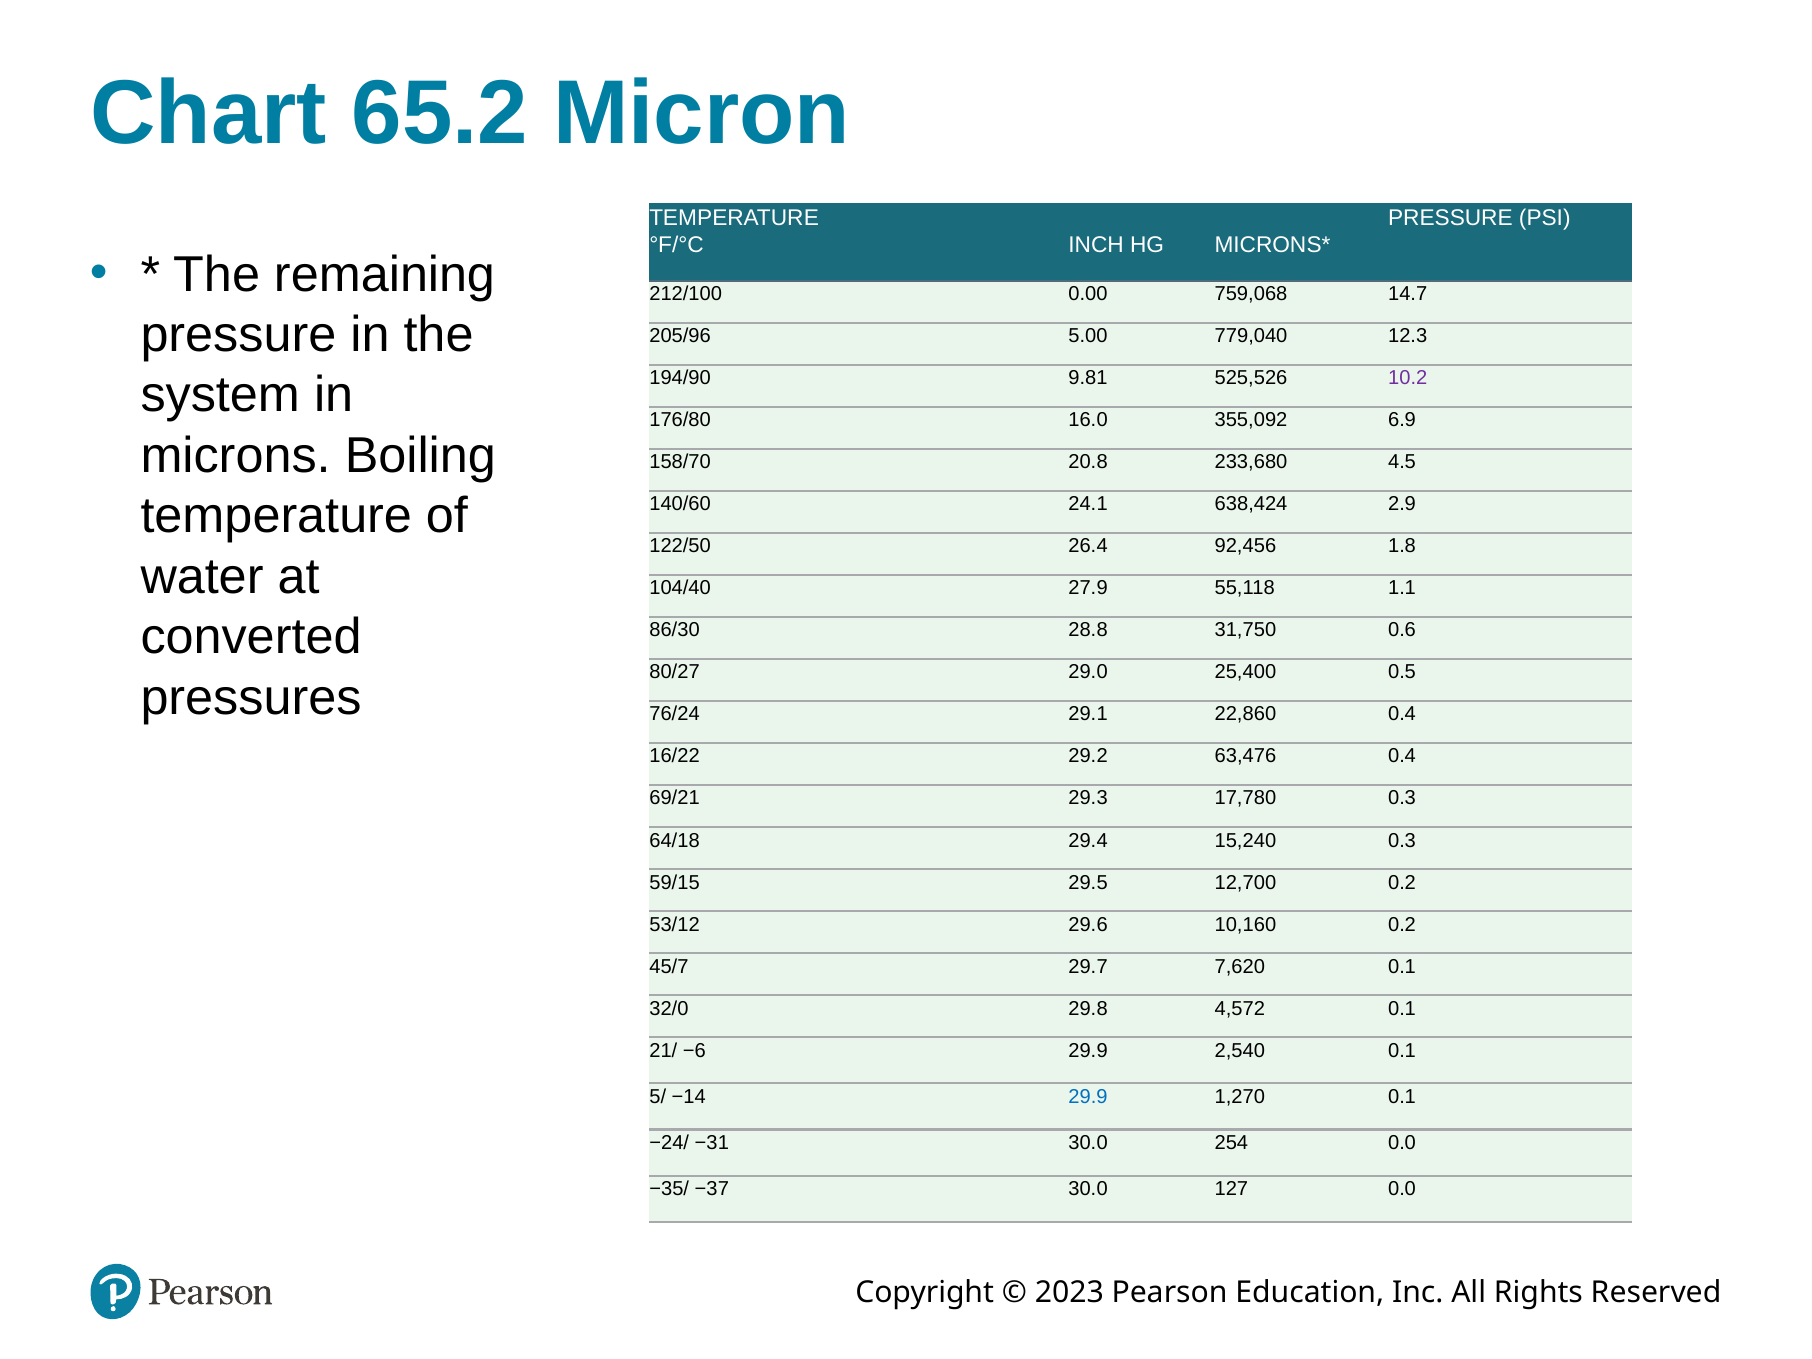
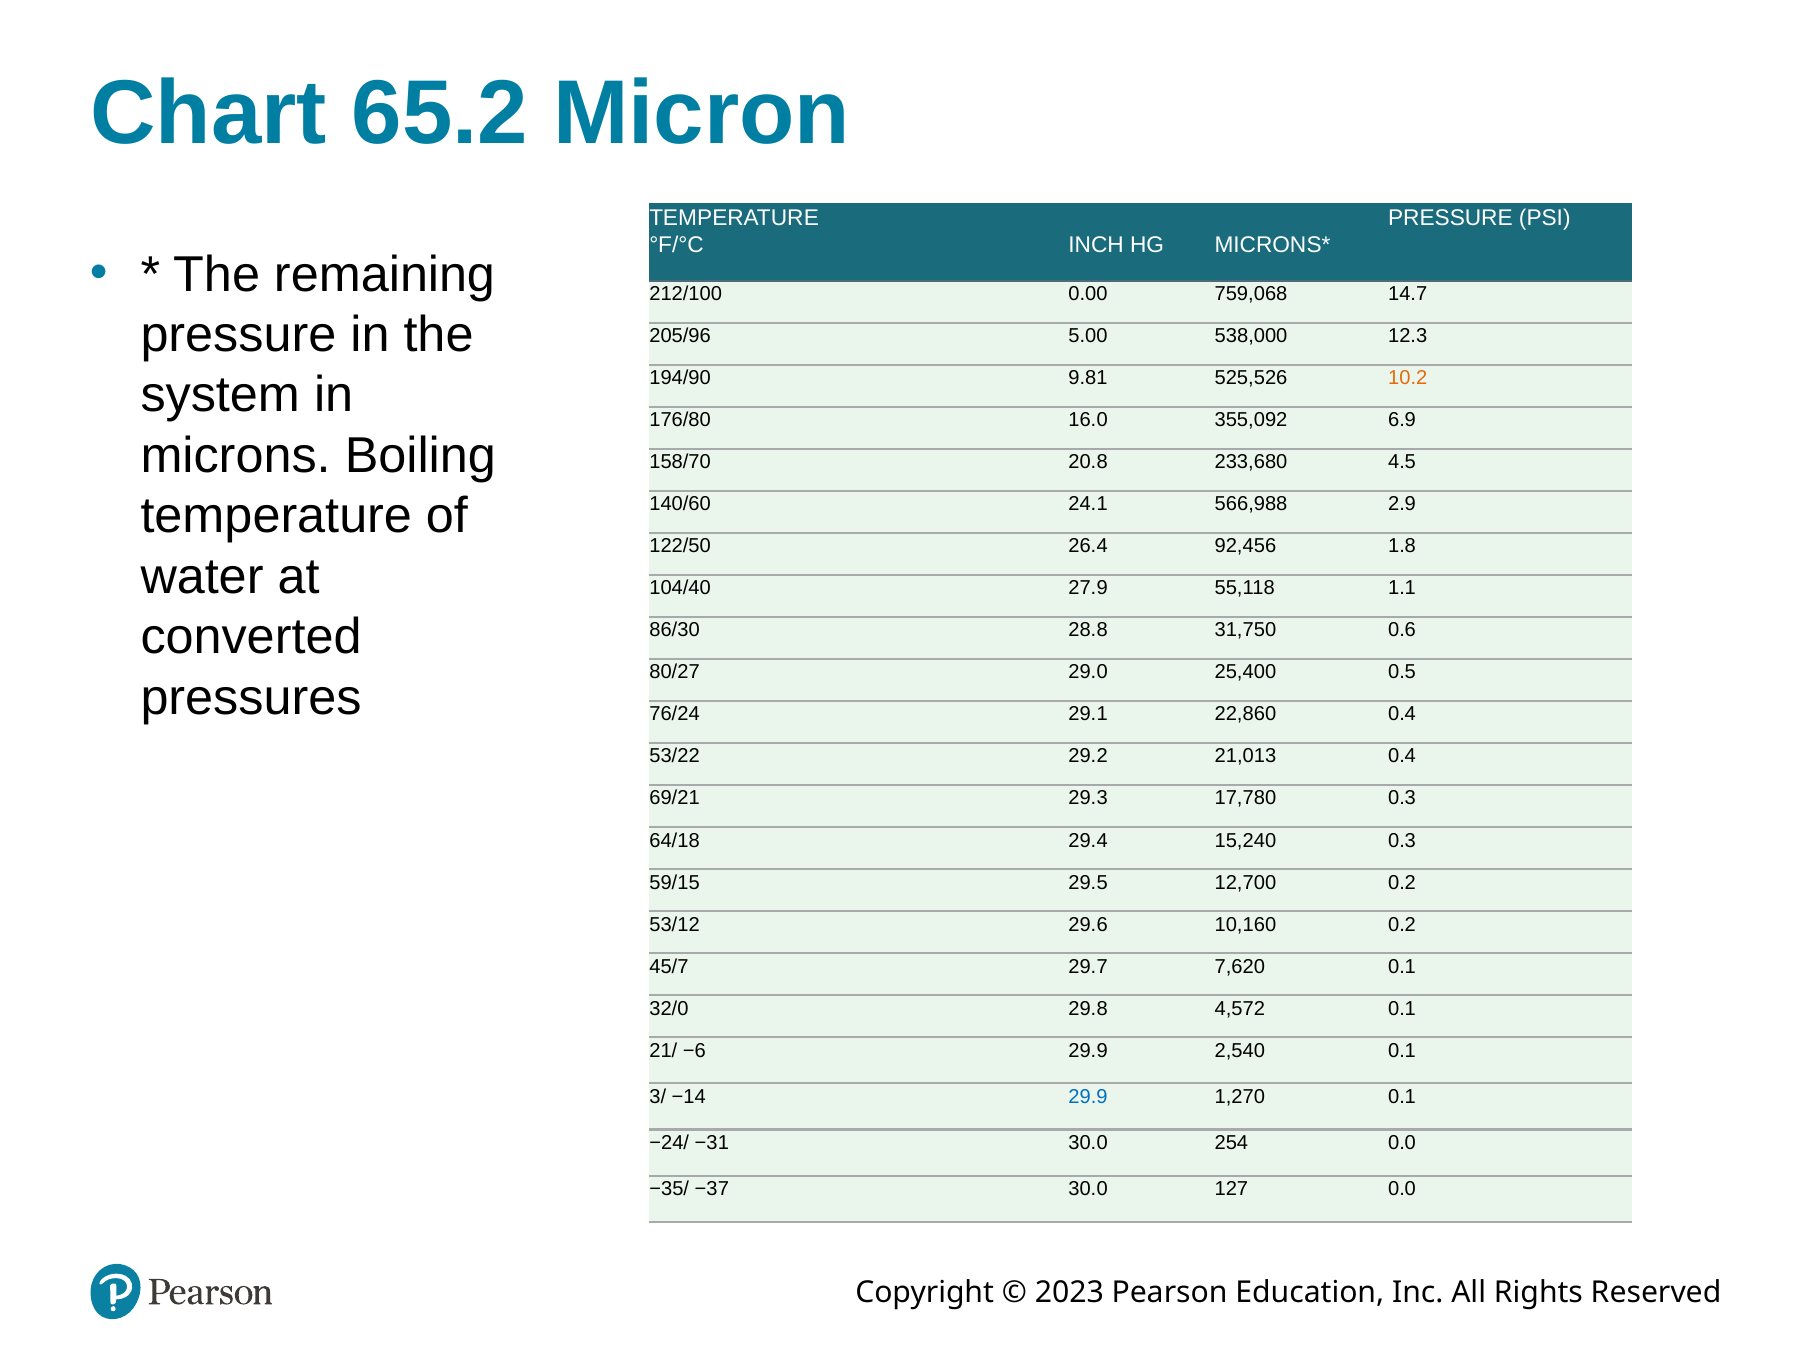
779,040: 779,040 -> 538,000
10.2 colour: purple -> orange
638,424: 638,424 -> 566,988
16/22: 16/22 -> 53/22
63,476: 63,476 -> 21,013
5/: 5/ -> 3/
